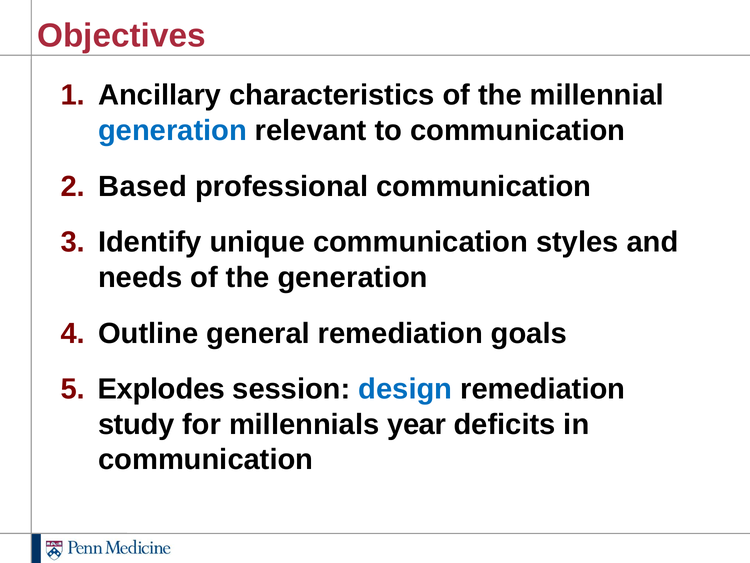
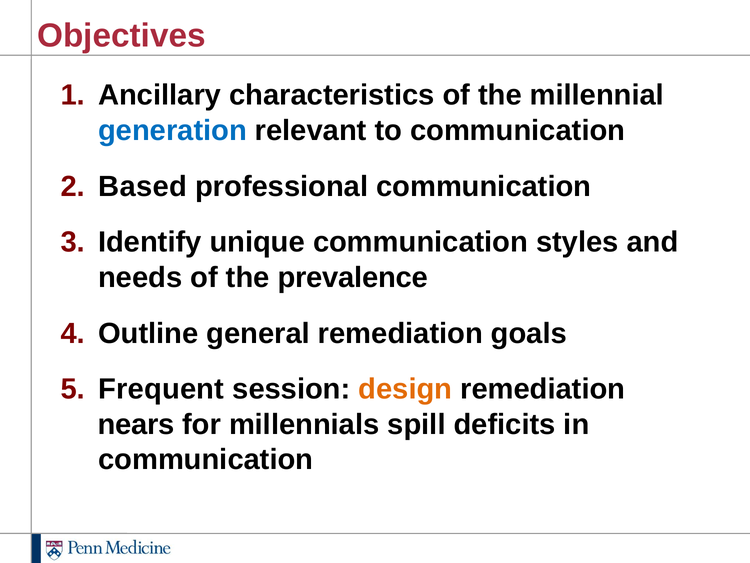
the generation: generation -> prevalence
Explodes: Explodes -> Frequent
design colour: blue -> orange
study: study -> nears
year: year -> spill
